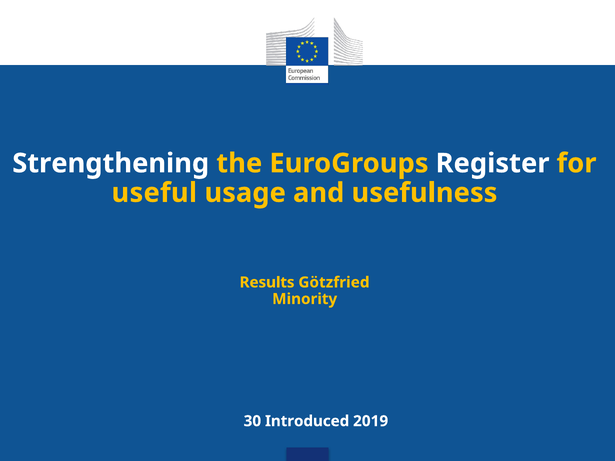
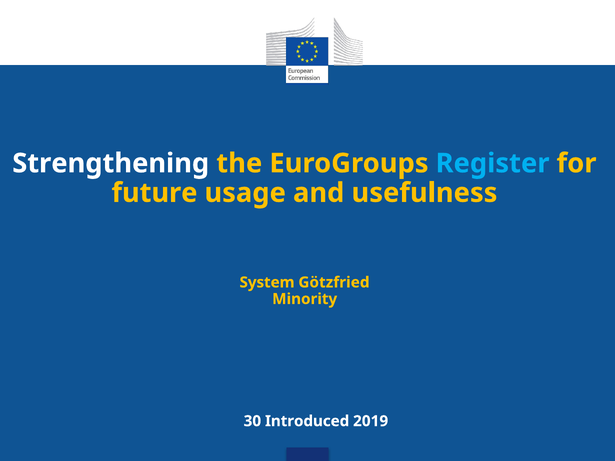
Register colour: white -> light blue
useful: useful -> future
Results: Results -> System
